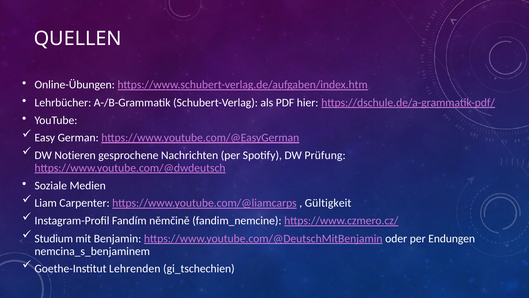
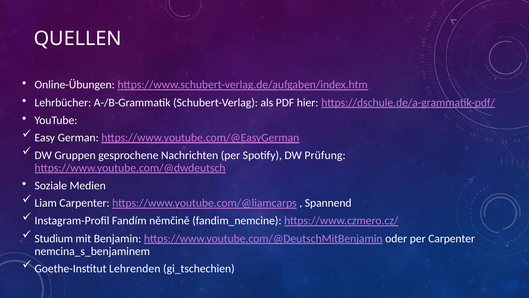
Notieren: Notieren -> Gruppen
Gültigkeit: Gültigkeit -> Spannend
per Endungen: Endungen -> Carpenter
